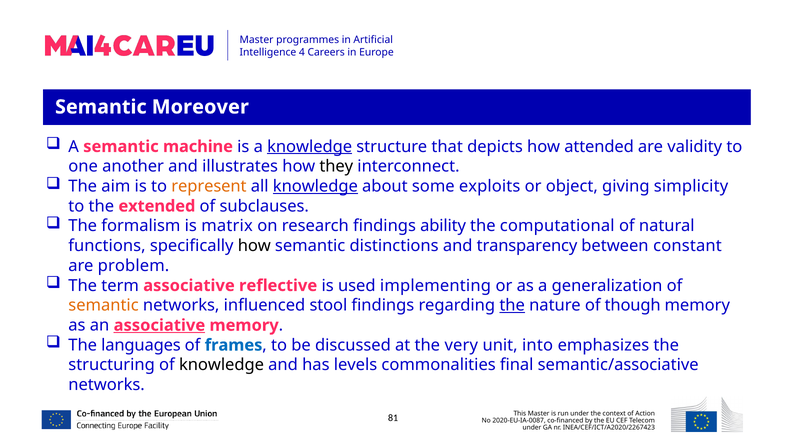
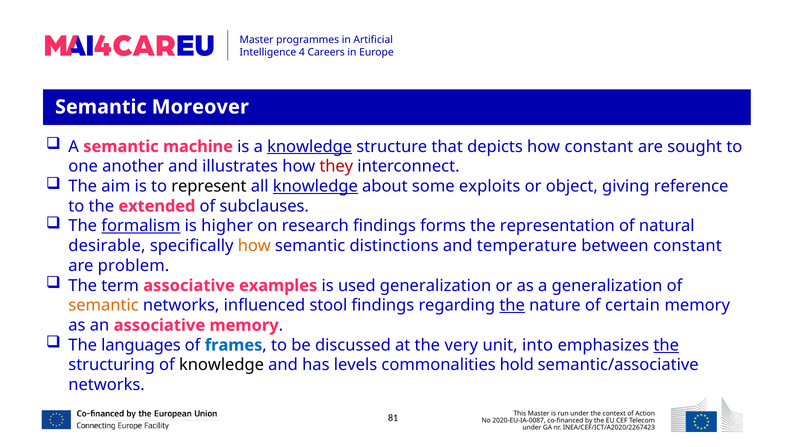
how attended: attended -> constant
validity: validity -> sought
they colour: black -> red
represent colour: orange -> black
simplicity: simplicity -> reference
formalism underline: none -> present
matrix: matrix -> higher
ability: ability -> forms
computational: computational -> representation
functions: functions -> desirable
how at (254, 246) colour: black -> orange
transparency: transparency -> temperature
reflective: reflective -> examples
used implementing: implementing -> generalization
though: though -> certain
associative at (159, 325) underline: present -> none
the at (666, 345) underline: none -> present
final: final -> hold
